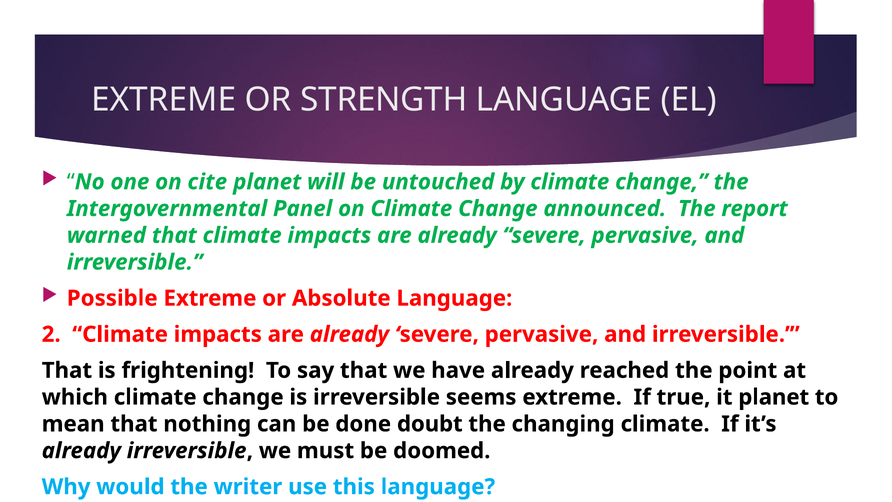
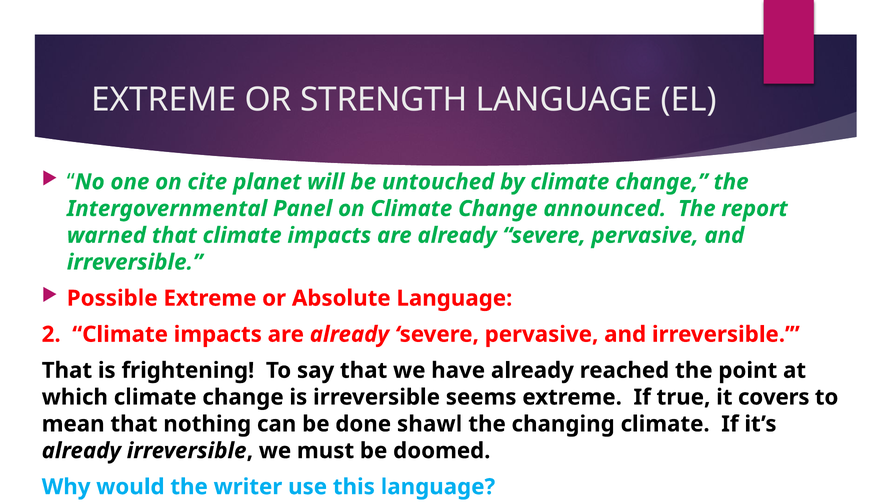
it planet: planet -> covers
doubt: doubt -> shawl
